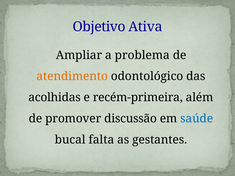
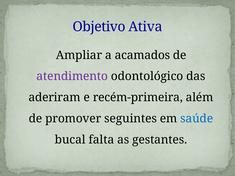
problema: problema -> acamados
atendimento colour: orange -> purple
acolhidas: acolhidas -> aderiram
discussão: discussão -> seguintes
